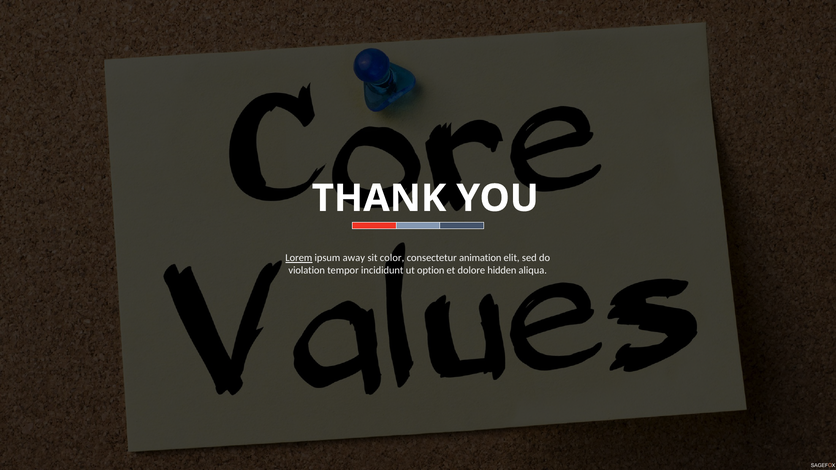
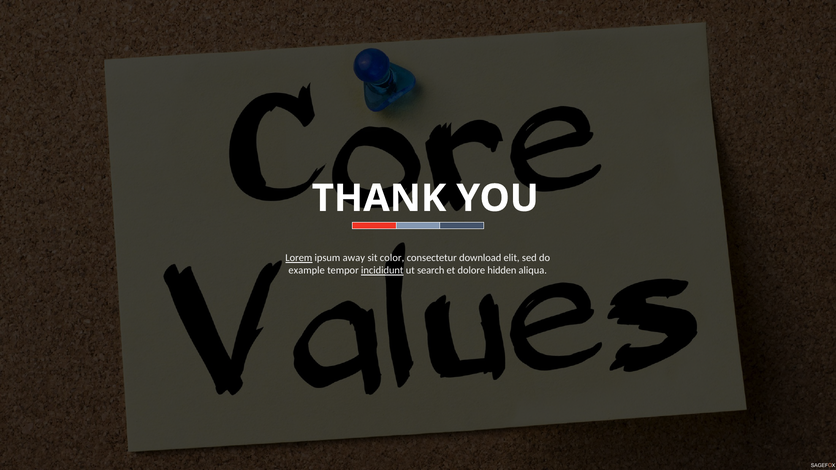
animation: animation -> download
violation: violation -> example
incididunt underline: none -> present
option: option -> search
